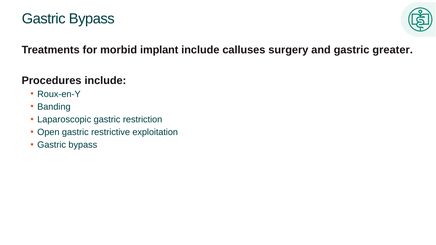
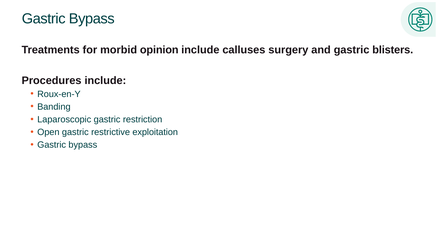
implant: implant -> opinion
greater: greater -> blisters
